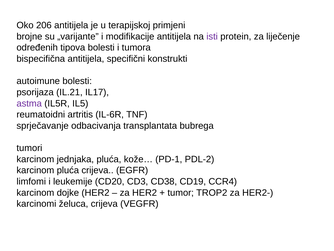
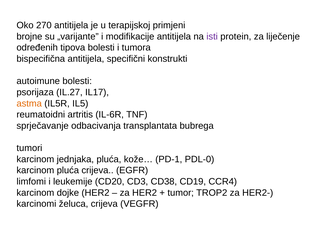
206: 206 -> 270
IL.21: IL.21 -> IL.27
astma colour: purple -> orange
PDL-2: PDL-2 -> PDL-0
